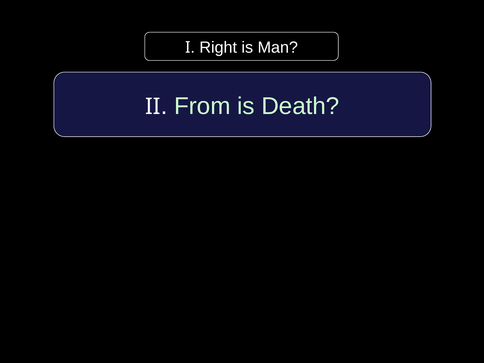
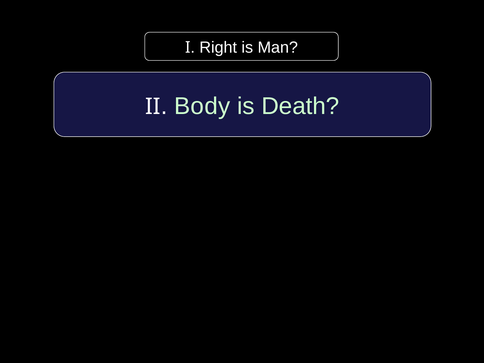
From: From -> Body
